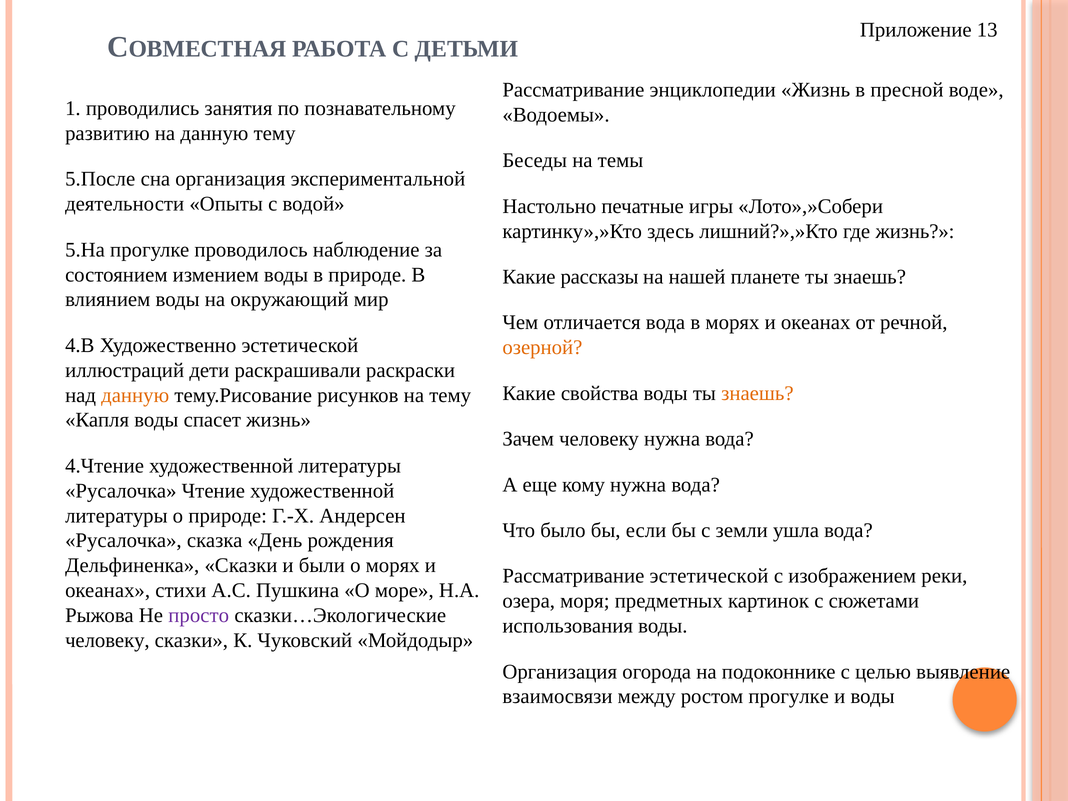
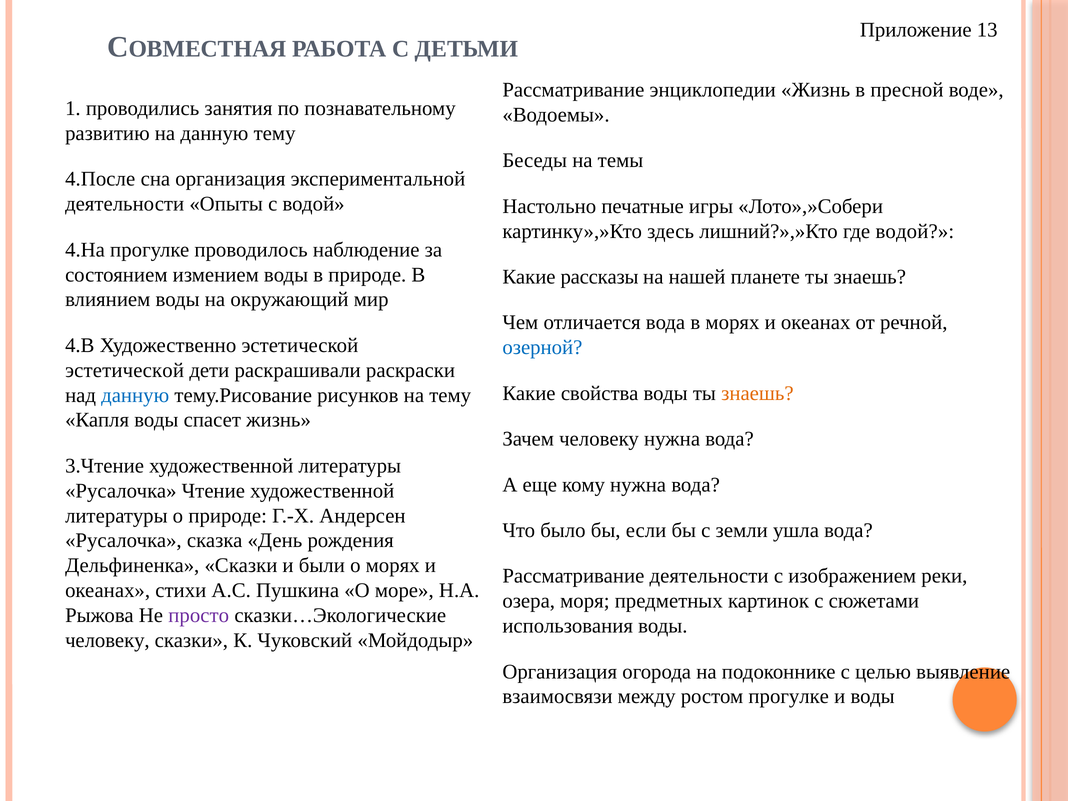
5.После: 5.После -> 4.После
где жизнь: жизнь -> водой
5.На: 5.На -> 4.На
озерной colour: orange -> blue
иллюстраций at (125, 370): иллюстраций -> эстетической
данную at (135, 395) colour: orange -> blue
4.Чтение: 4.Чтение -> 3.Чтение
Рассматривание эстетической: эстетической -> деятельности
